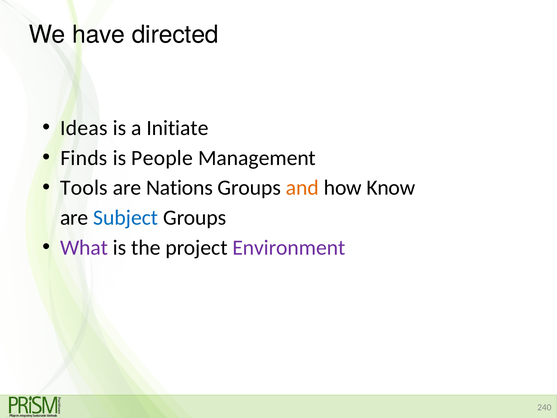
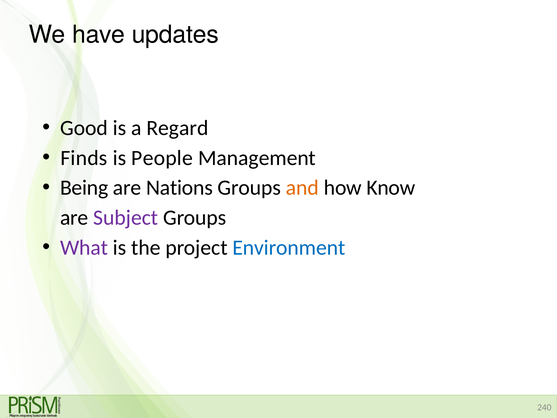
directed: directed -> updates
Ideas: Ideas -> Good
Initiate: Initiate -> Regard
Tools: Tools -> Being
Subject colour: blue -> purple
Environment colour: purple -> blue
